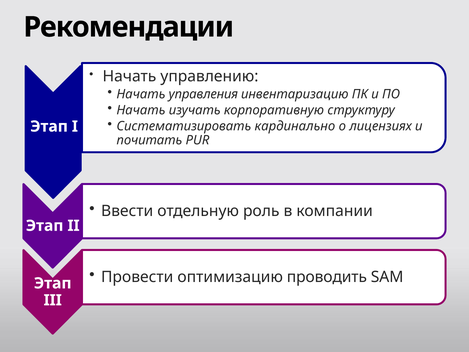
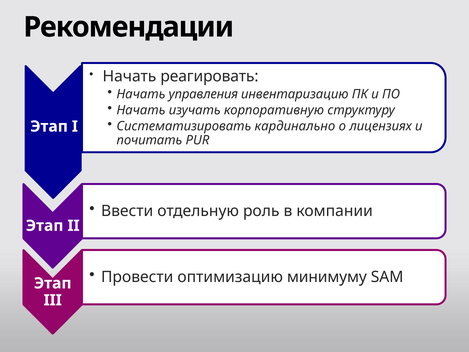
управлению: управлению -> реагировать
проводить: проводить -> минимуму
